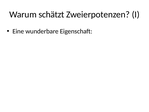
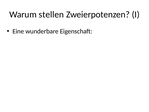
schätzt: schätzt -> stellen
